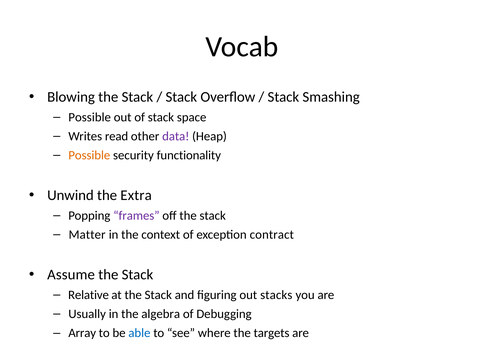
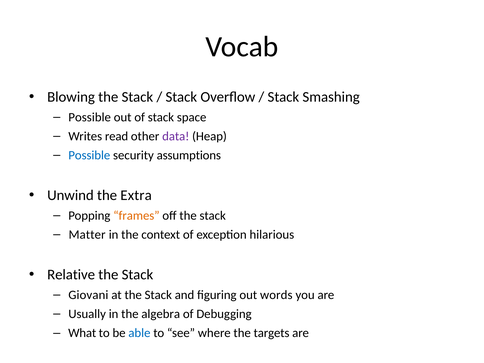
Possible at (89, 155) colour: orange -> blue
functionality: functionality -> assumptions
frames colour: purple -> orange
contract: contract -> hilarious
Assume: Assume -> Relative
Relative: Relative -> Giovani
stacks: stacks -> words
Array: Array -> What
